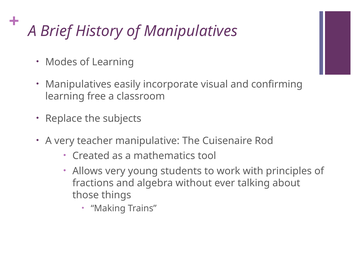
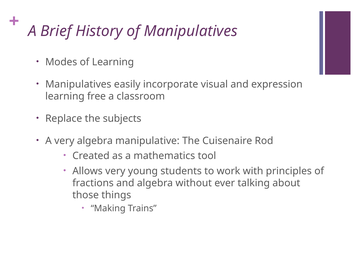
confirming: confirming -> expression
very teacher: teacher -> algebra
